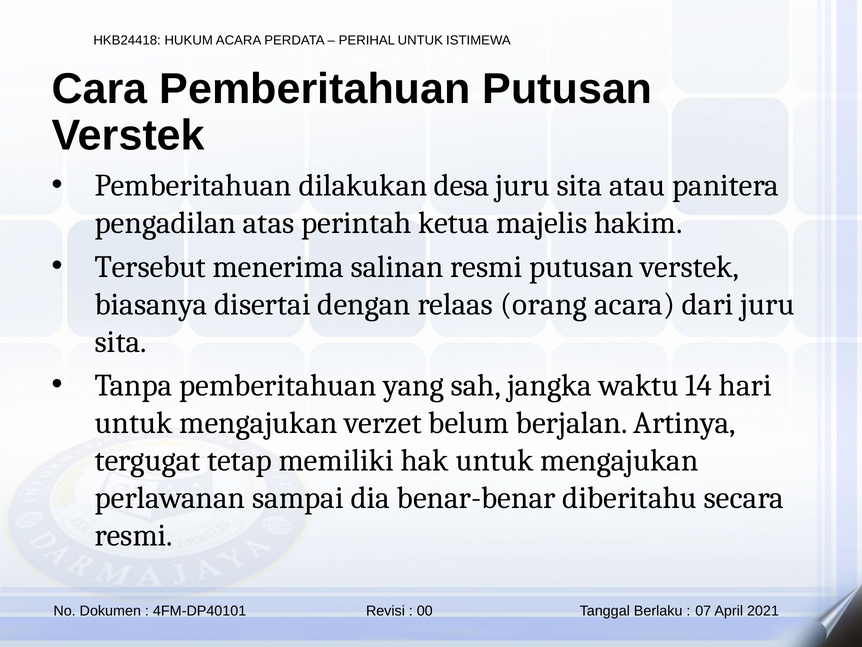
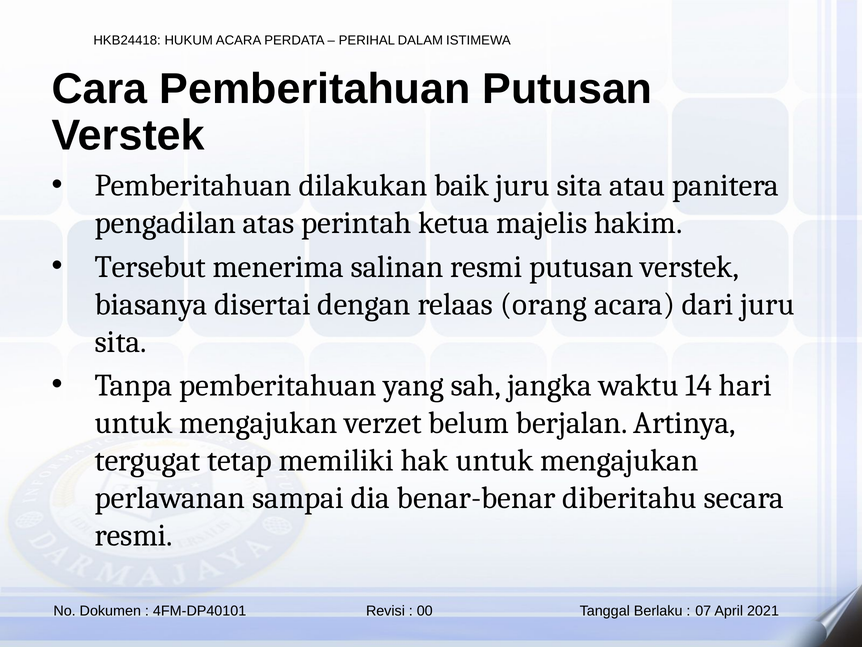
UNTUK at (420, 40): UNTUK -> DALAM
desa: desa -> baik
